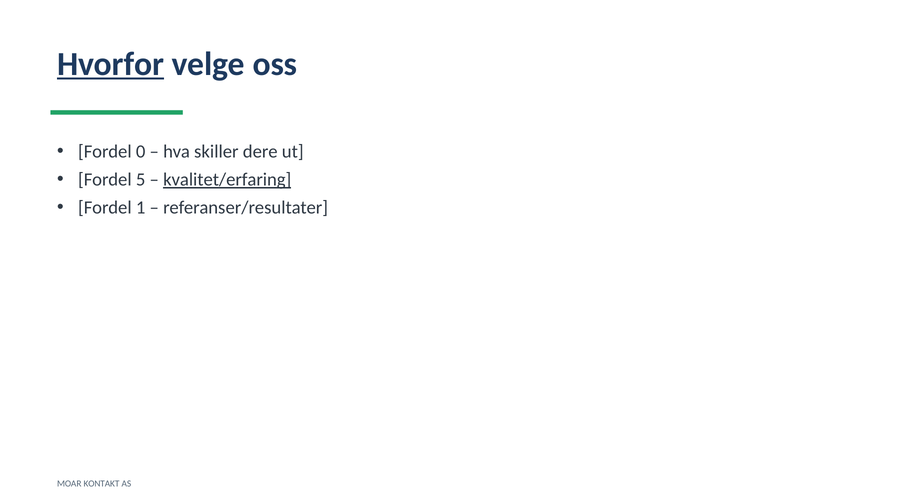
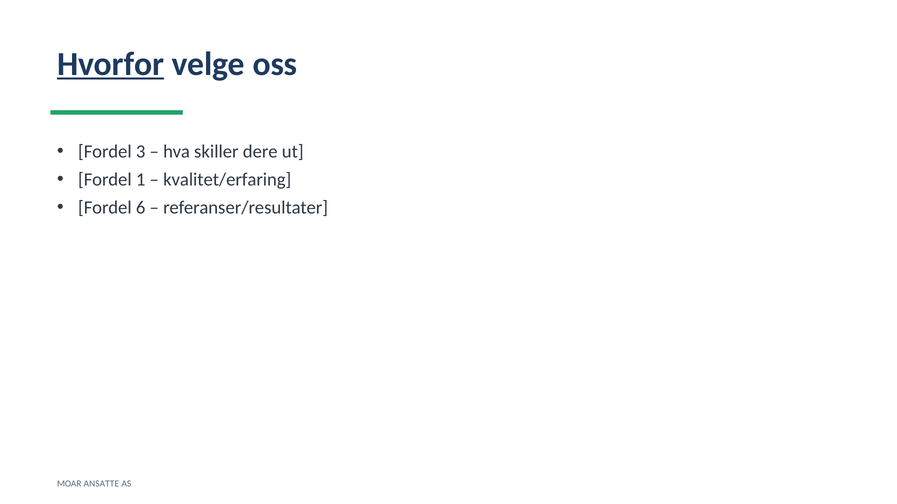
0: 0 -> 3
5: 5 -> 1
kvalitet/erfaring underline: present -> none
1: 1 -> 6
KONTAKT: KONTAKT -> ANSATTE
